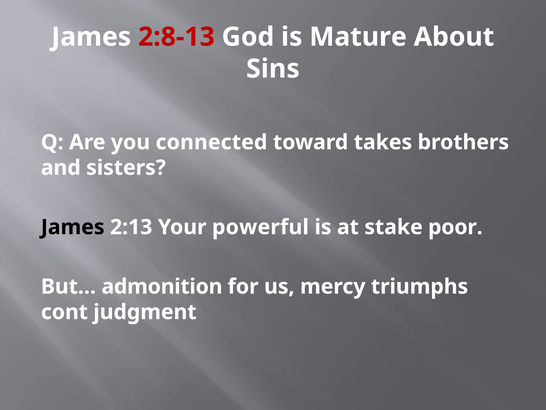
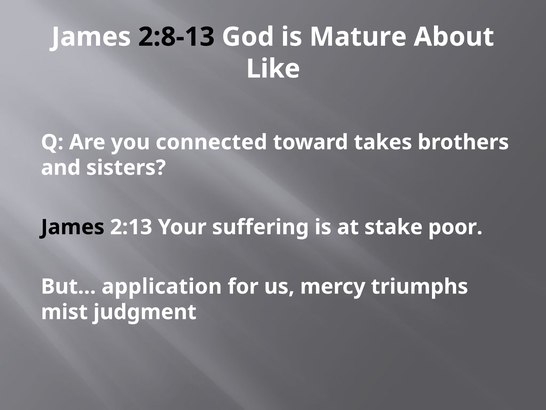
2:8-13 colour: red -> black
Sins: Sins -> Like
powerful: powerful -> suffering
admonition: admonition -> application
cont: cont -> mist
